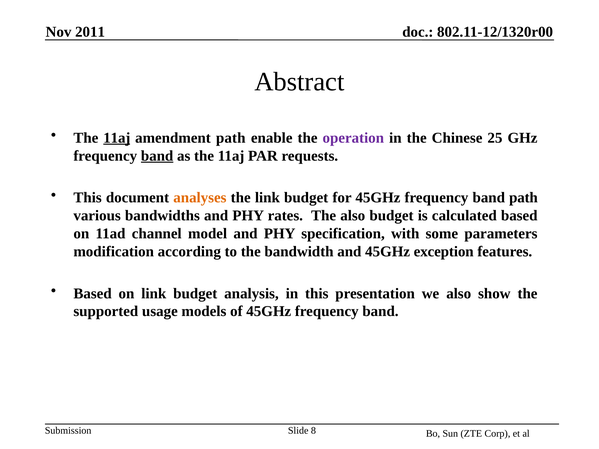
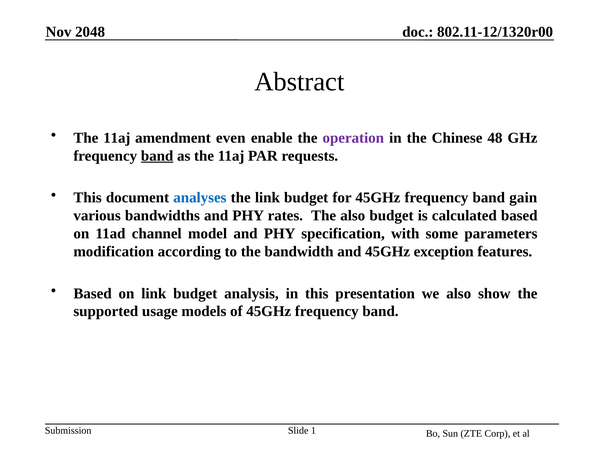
2011: 2011 -> 2048
11aj at (117, 138) underline: present -> none
amendment path: path -> even
25: 25 -> 48
analyses colour: orange -> blue
band path: path -> gain
8: 8 -> 1
